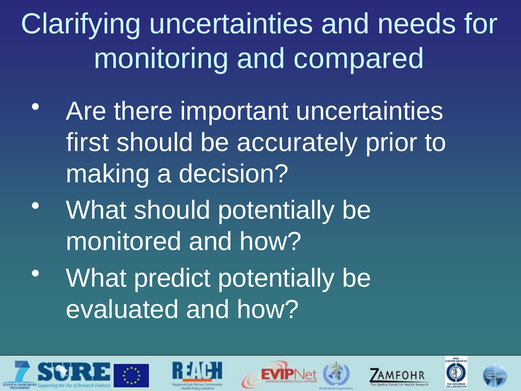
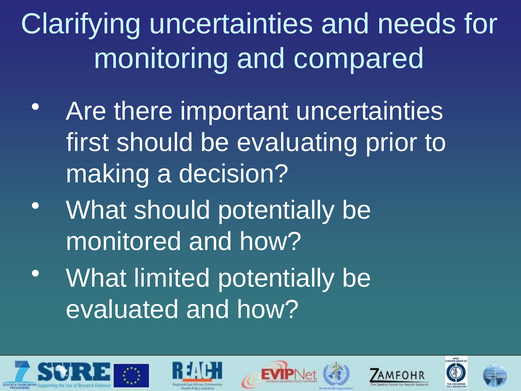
accurately: accurately -> evaluating
predict: predict -> limited
